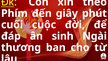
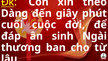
Phím: Phím -> Dàng
